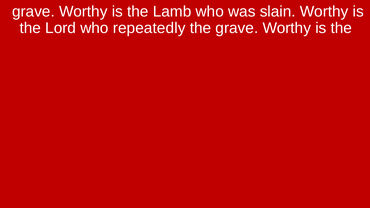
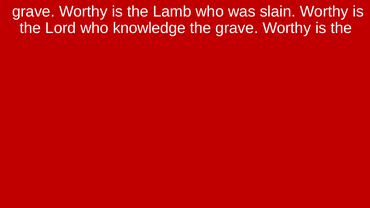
repeatedly: repeatedly -> knowledge
